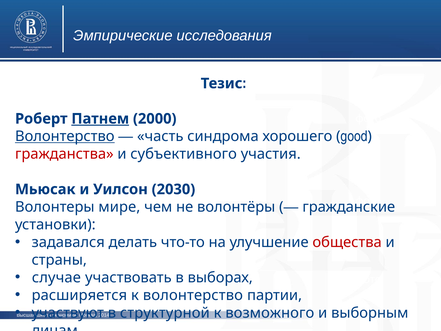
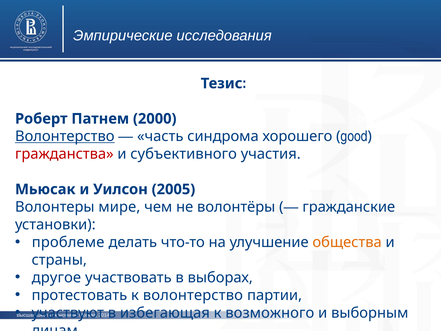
Патнем underline: present -> none
2030: 2030 -> 2005
задавался: задавался -> проблеме
общества colour: red -> orange
случае: случае -> другое
расширяется: расширяется -> протестовать
структурной: структурной -> избегающая
